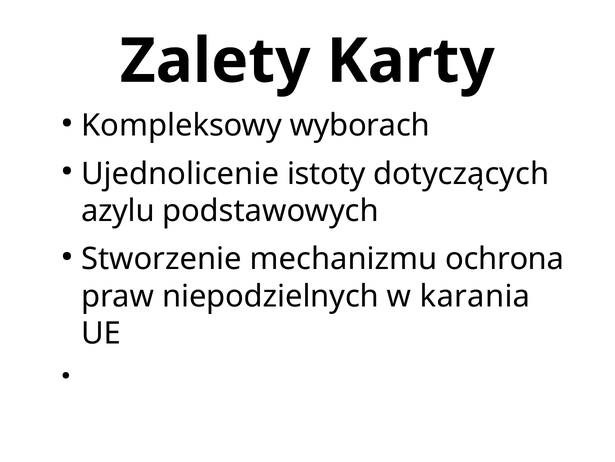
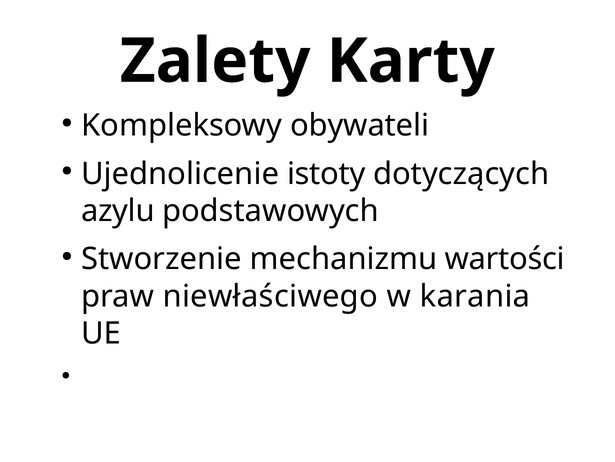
wyborach: wyborach -> obywateli
ochrona: ochrona -> wartości
niepodzielnych: niepodzielnych -> niewłaściwego
